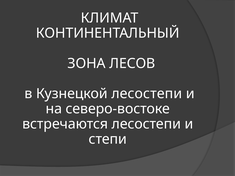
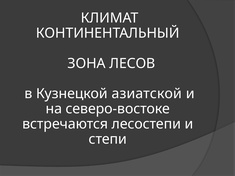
Кузнецкой лесостепи: лесостепи -> азиатской
